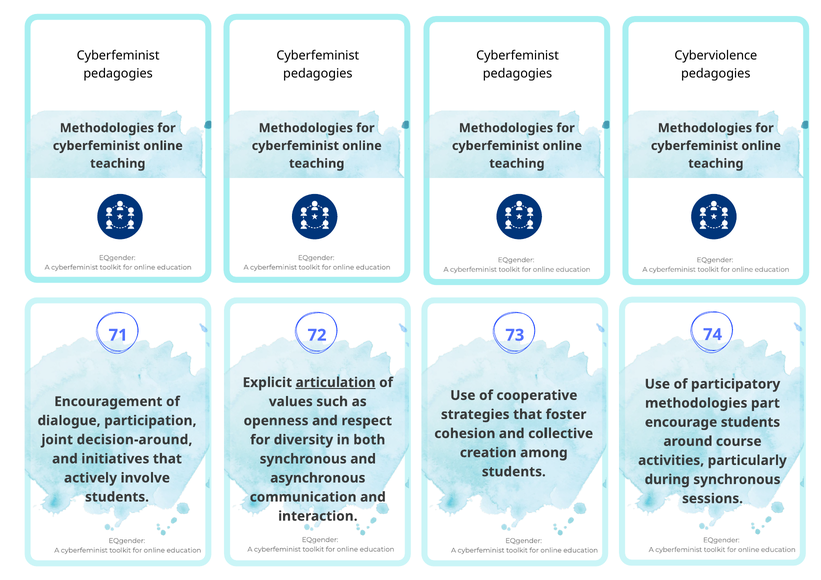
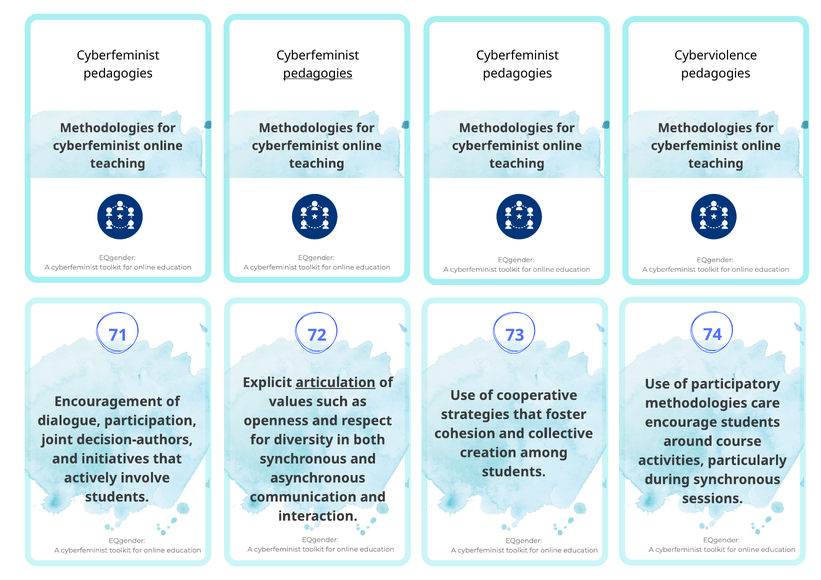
pedagogies at (318, 73) underline: none -> present
part: part -> care
decision-around: decision-around -> decision-authors
